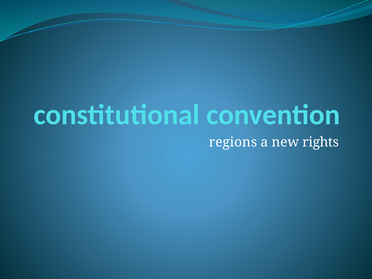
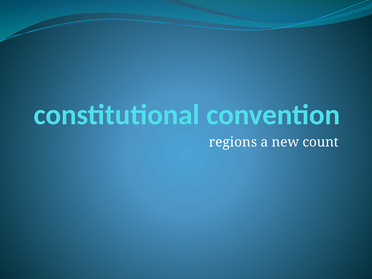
rights: rights -> count
